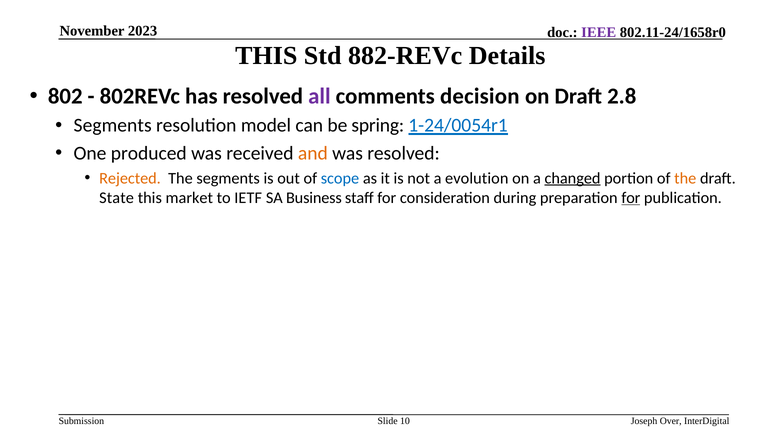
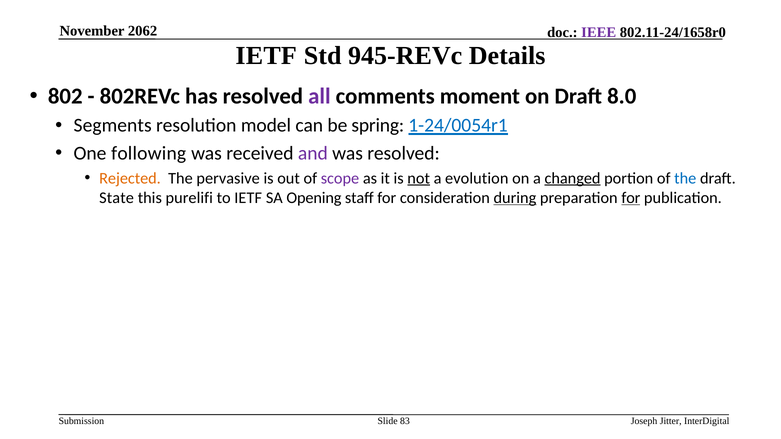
2023: 2023 -> 2062
THIS at (266, 56): THIS -> IETF
882-REVc: 882-REVc -> 945-REVc
decision: decision -> moment
2.8: 2.8 -> 8.0
produced: produced -> following
and colour: orange -> purple
The segments: segments -> pervasive
scope colour: blue -> purple
not underline: none -> present
the at (685, 178) colour: orange -> blue
market: market -> purelifi
Business: Business -> Opening
during underline: none -> present
10: 10 -> 83
Over: Over -> Jitter
